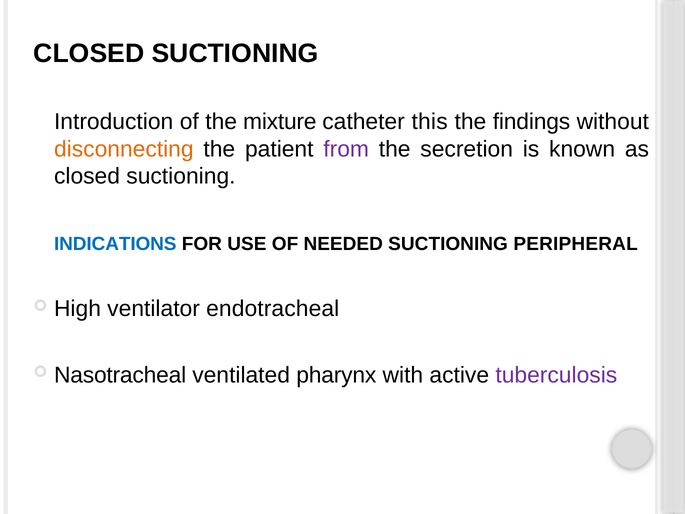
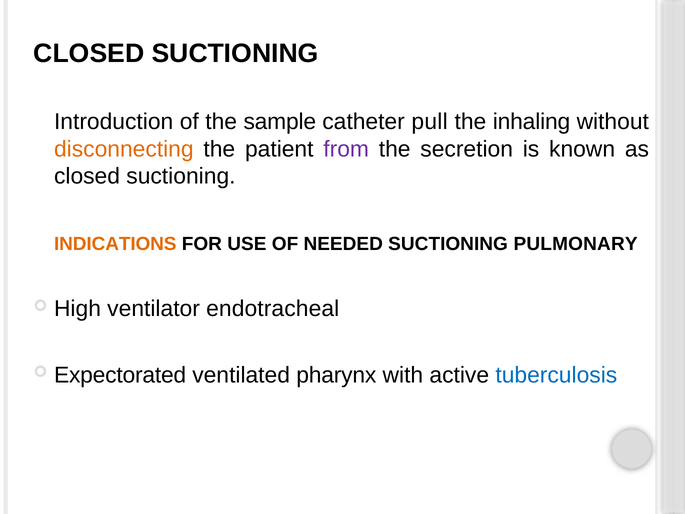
mixture: mixture -> sample
this: this -> pull
findings: findings -> inhaling
INDICATIONS colour: blue -> orange
PERIPHERAL: PERIPHERAL -> PULMONARY
Nasotracheal: Nasotracheal -> Expectorated
tuberculosis colour: purple -> blue
